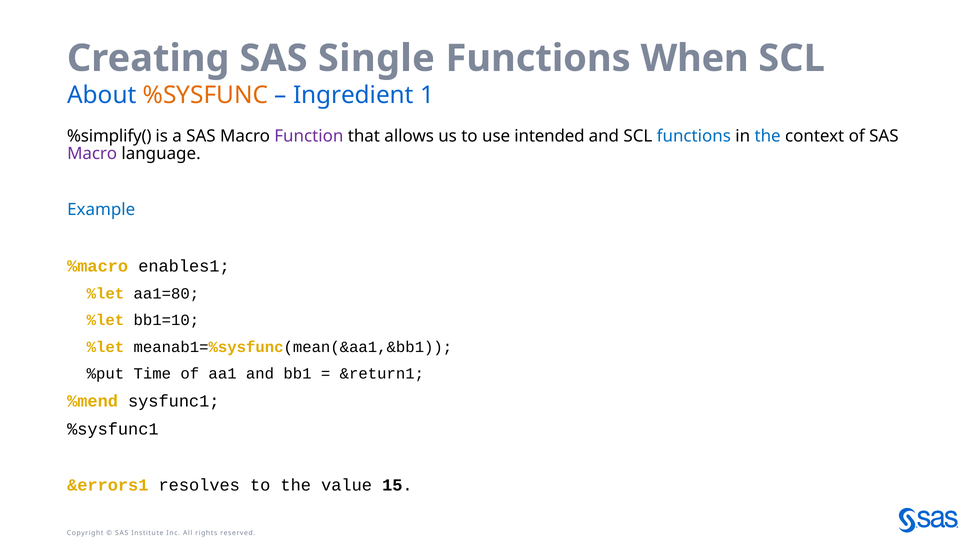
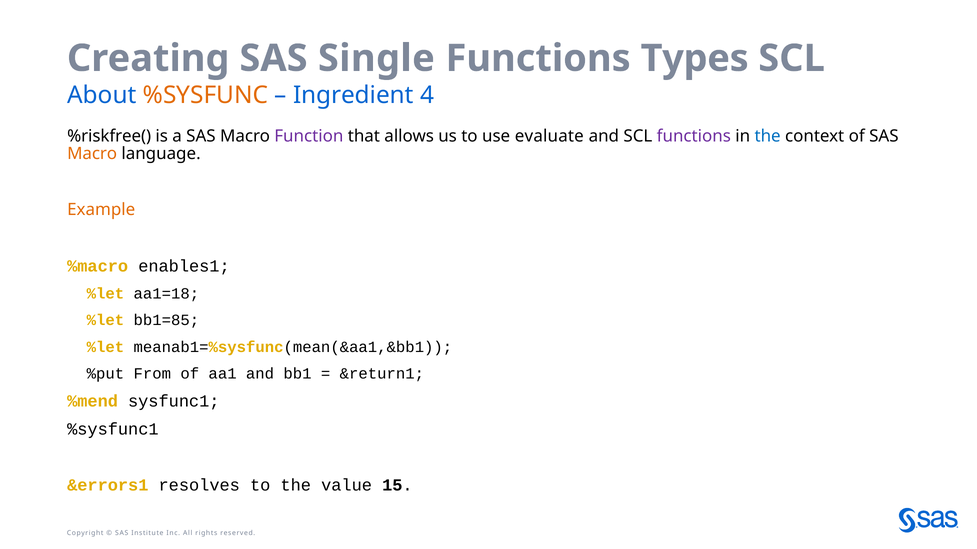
When: When -> Types
1: 1 -> 4
%simplify(: %simplify( -> %riskfree(
intended: intended -> evaluate
functions at (694, 136) colour: blue -> purple
Macro at (92, 154) colour: purple -> orange
Example colour: blue -> orange
aa1=80: aa1=80 -> aa1=18
bb1=10: bb1=10 -> bb1=85
Time: Time -> From
